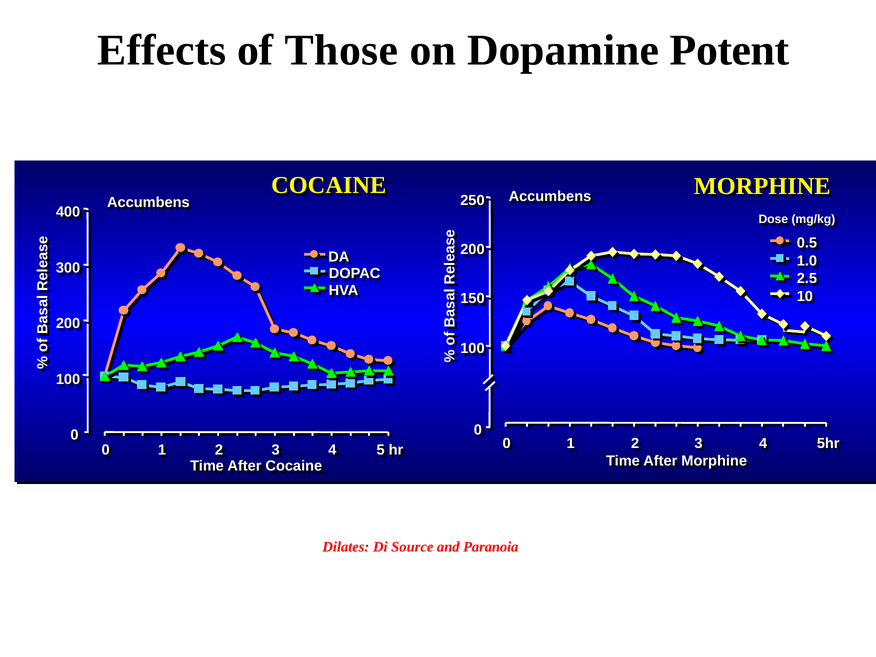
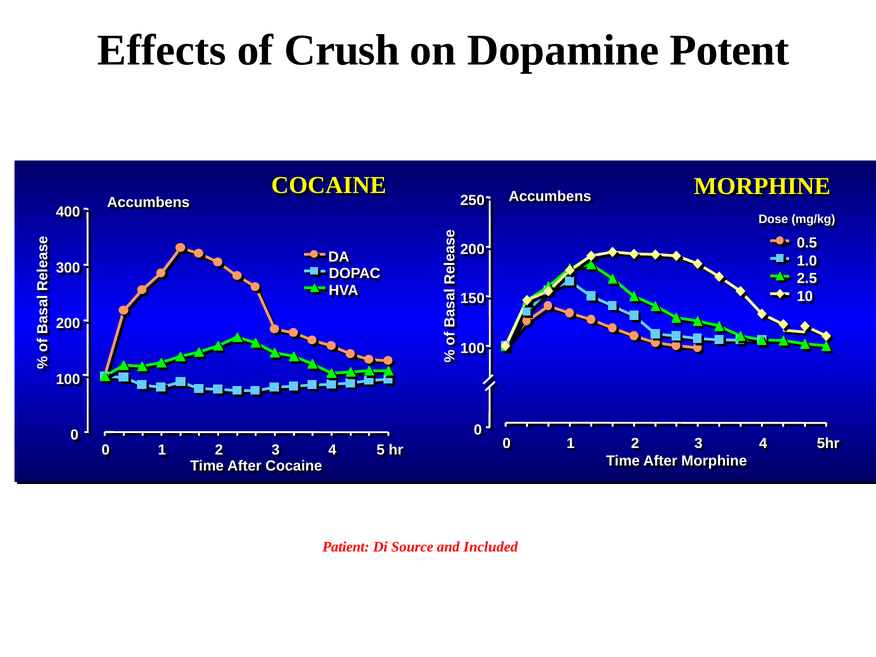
Those: Those -> Crush
Dilates: Dilates -> Patient
Paranoia: Paranoia -> Included
